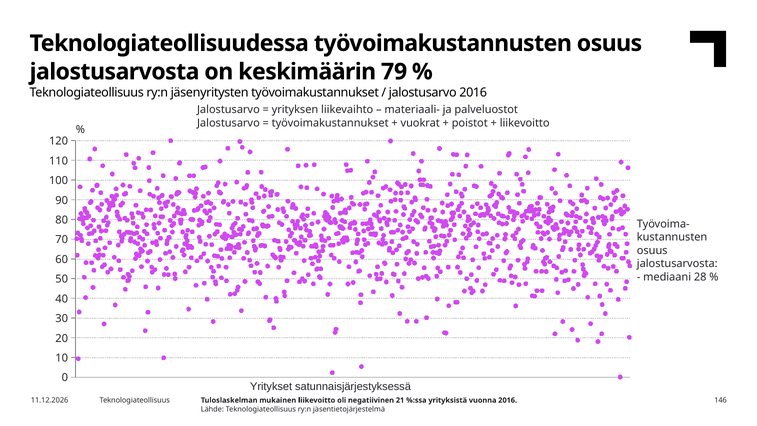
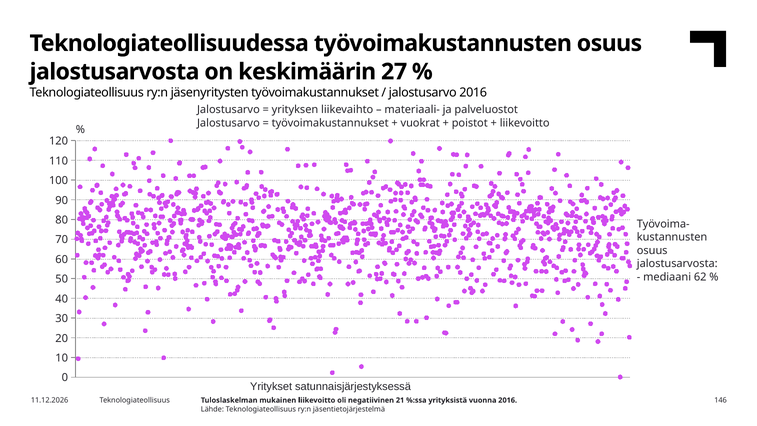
79: 79 -> 27
28: 28 -> 62
